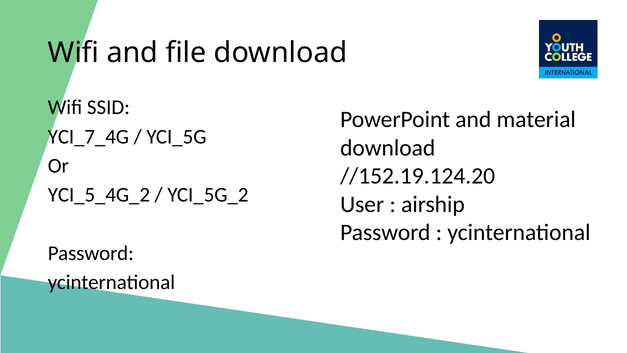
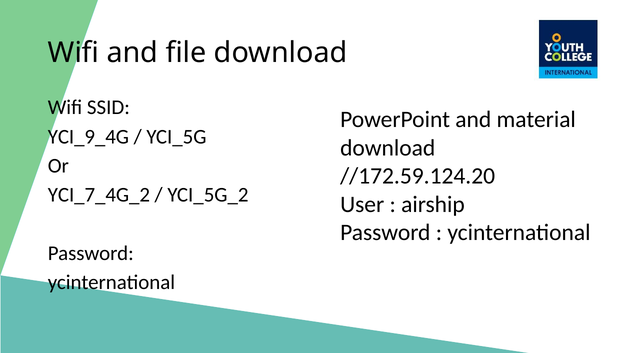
YCI_7_4G: YCI_7_4G -> YCI_9_4G
//152.19.124.20: //152.19.124.20 -> //172.59.124.20
YCI_5_4G_2: YCI_5_4G_2 -> YCI_7_4G_2
